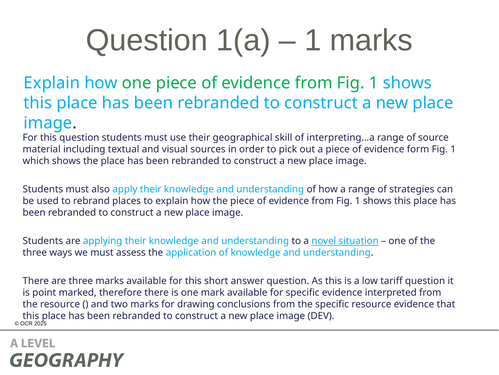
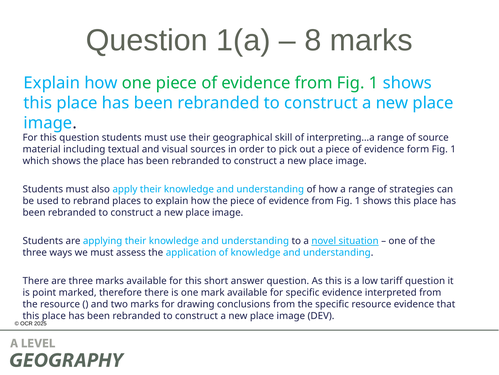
1 at (313, 40): 1 -> 8
